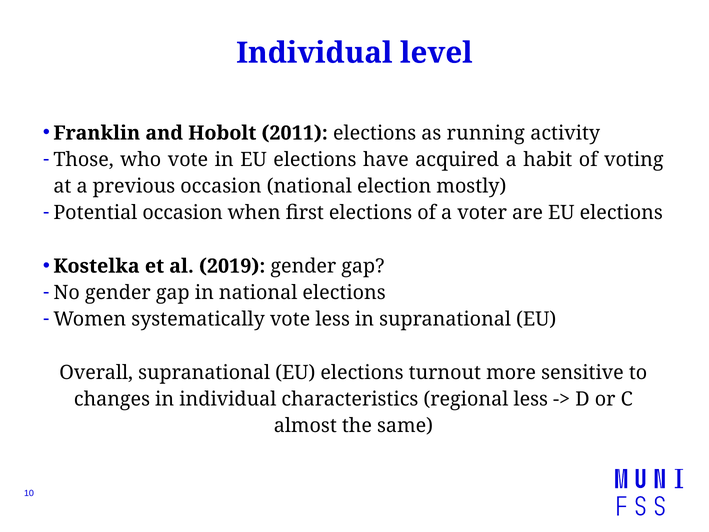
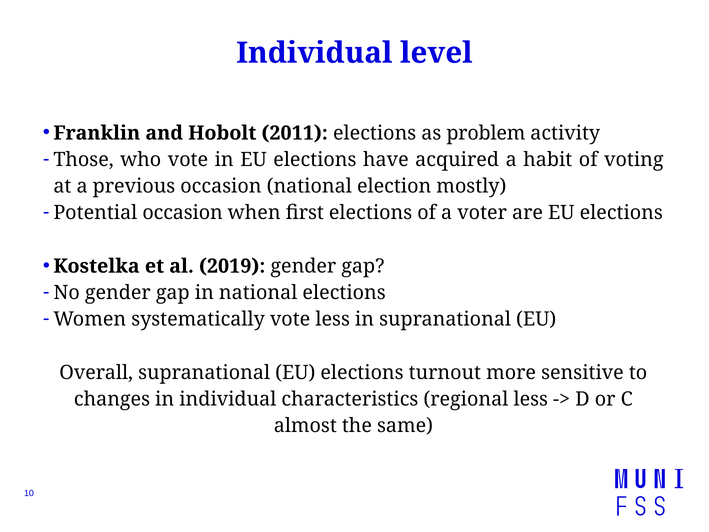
running: running -> problem
